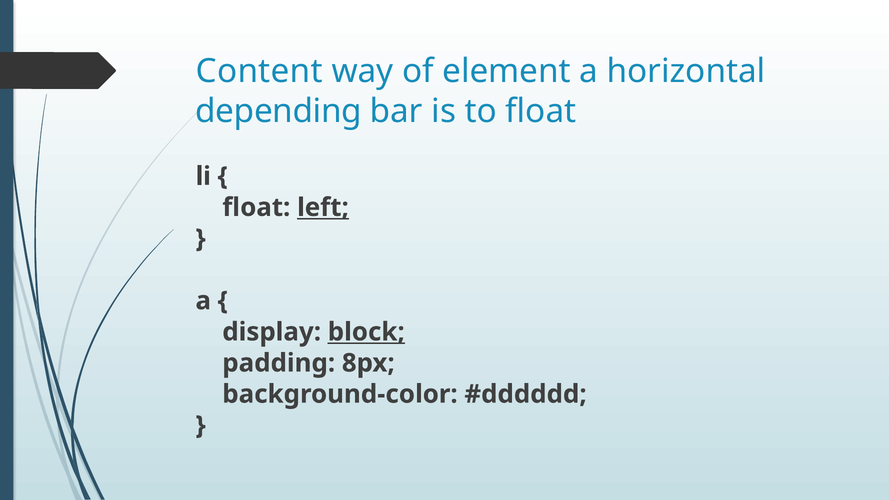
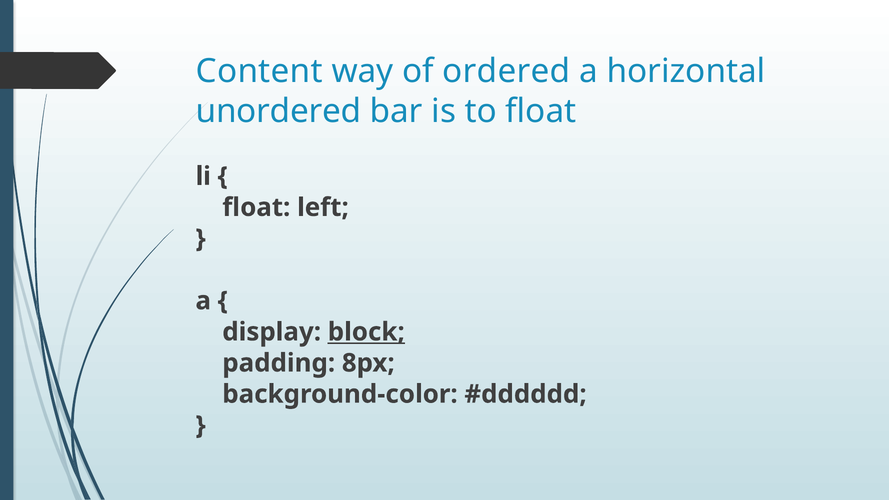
element: element -> ordered
depending: depending -> unordered
left underline: present -> none
